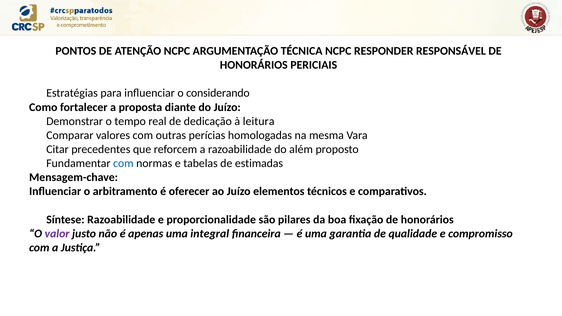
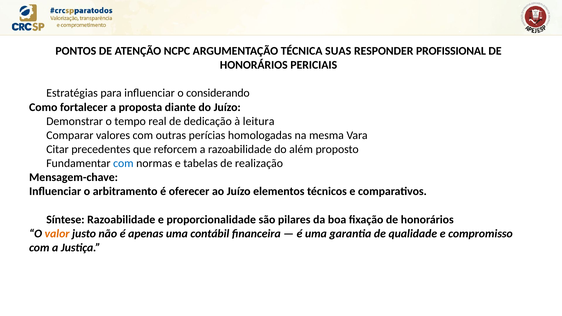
TÉCNICA NCPC: NCPC -> SUAS
RESPONSÁVEL: RESPONSÁVEL -> PROFISSIONAL
estimadas: estimadas -> realização
valor colour: purple -> orange
integral: integral -> contábil
